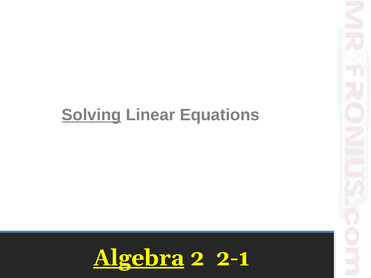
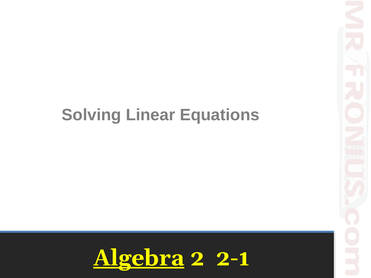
Solving underline: present -> none
